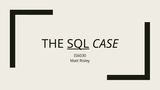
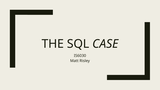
SQL underline: present -> none
